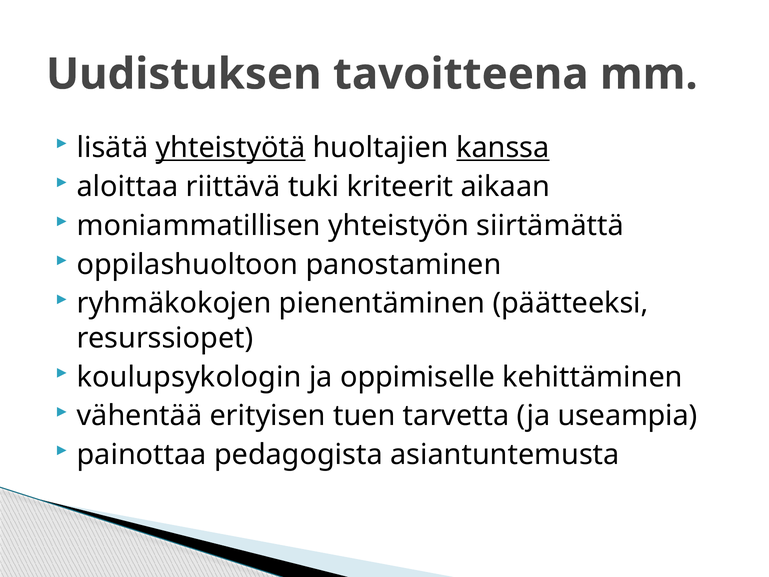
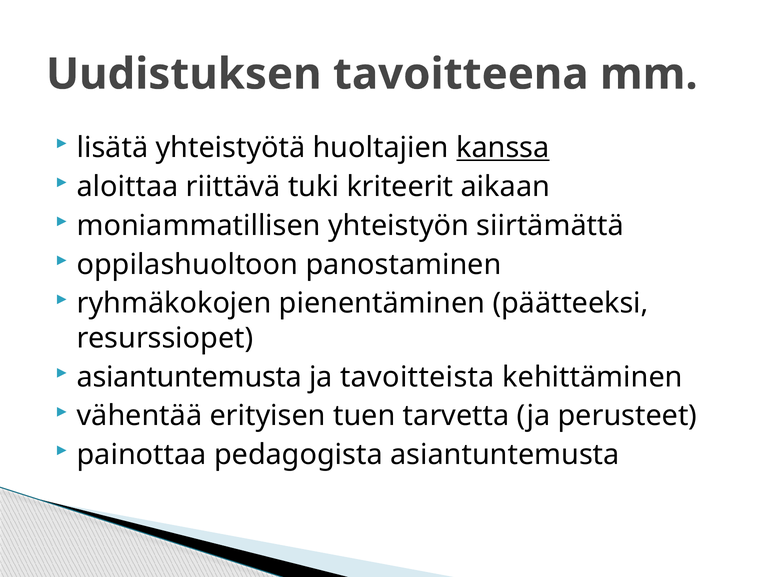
yhteistyötä underline: present -> none
koulupsykologin at (189, 377): koulupsykologin -> asiantuntemusta
oppimiselle: oppimiselle -> tavoitteista
useampia: useampia -> perusteet
